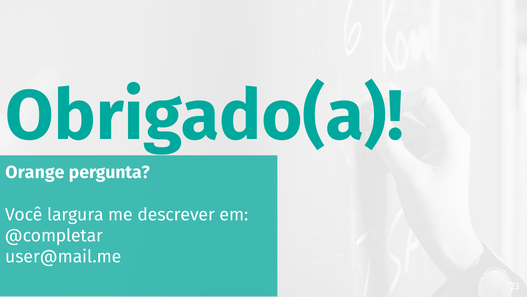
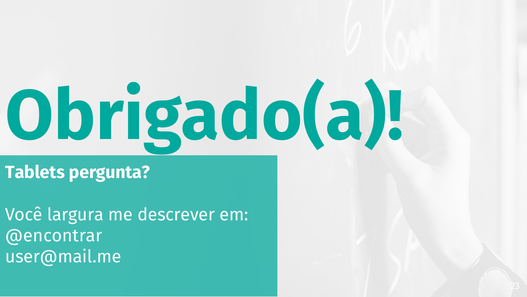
Orange: Orange -> Tablets
@completar: @completar -> @encontrar
